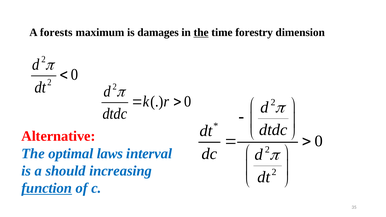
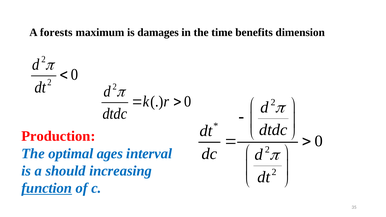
the at (201, 32) underline: present -> none
forestry: forestry -> benefits
Alternative: Alternative -> Production
laws: laws -> ages
